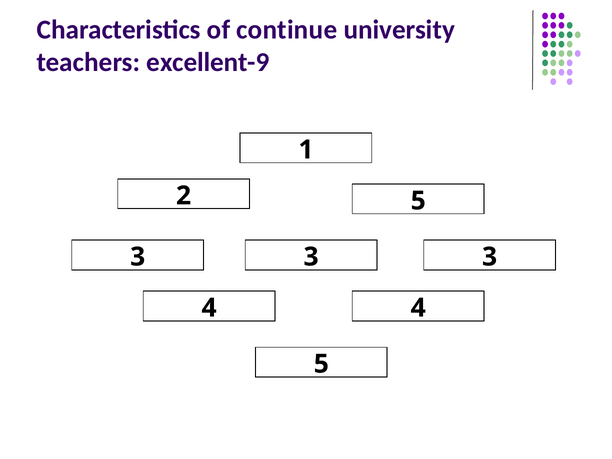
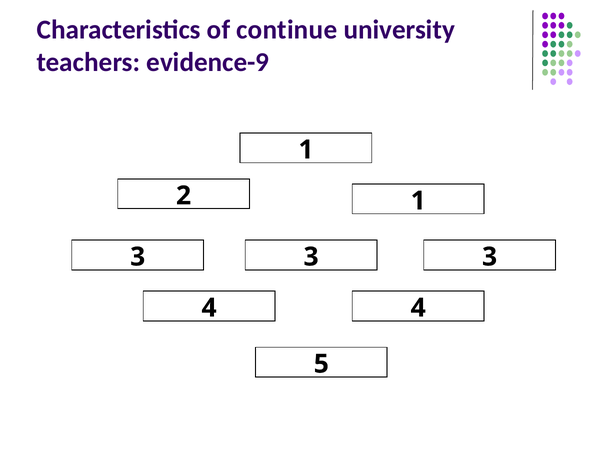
excellent-9: excellent-9 -> evidence-9
2 5: 5 -> 1
